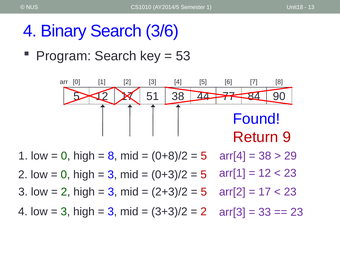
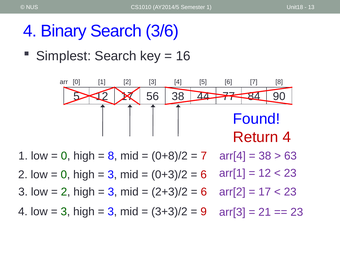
Program: Program -> Simplest
53: 53 -> 16
51: 51 -> 56
Return 9: 9 -> 4
5 at (204, 156): 5 -> 7
29: 29 -> 63
5 at (204, 175): 5 -> 6
5 at (204, 192): 5 -> 6
2 at (204, 212): 2 -> 9
33: 33 -> 21
